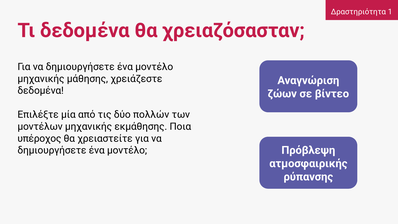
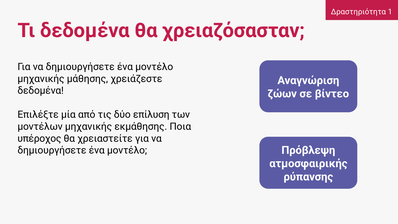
πολλών: πολλών -> επίλυση
